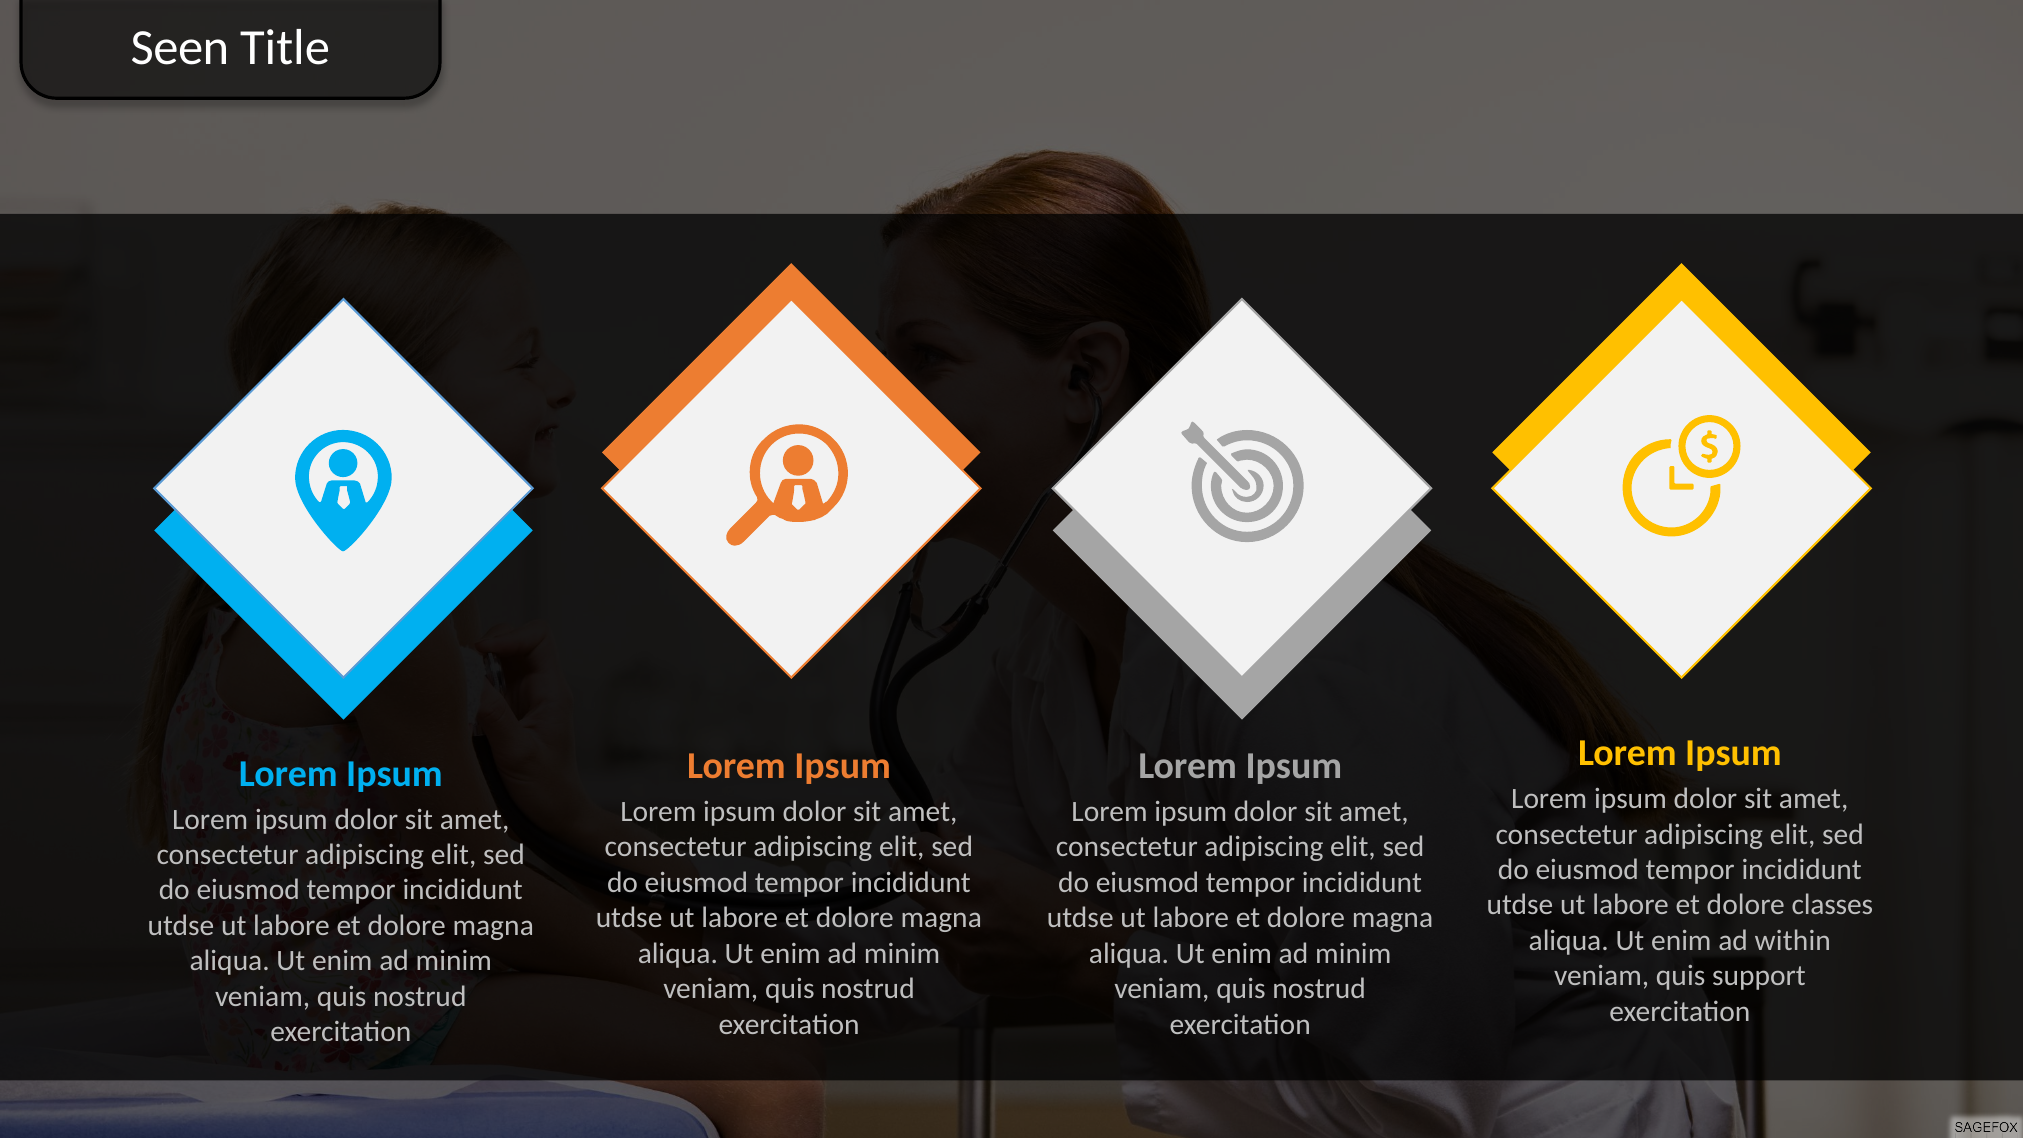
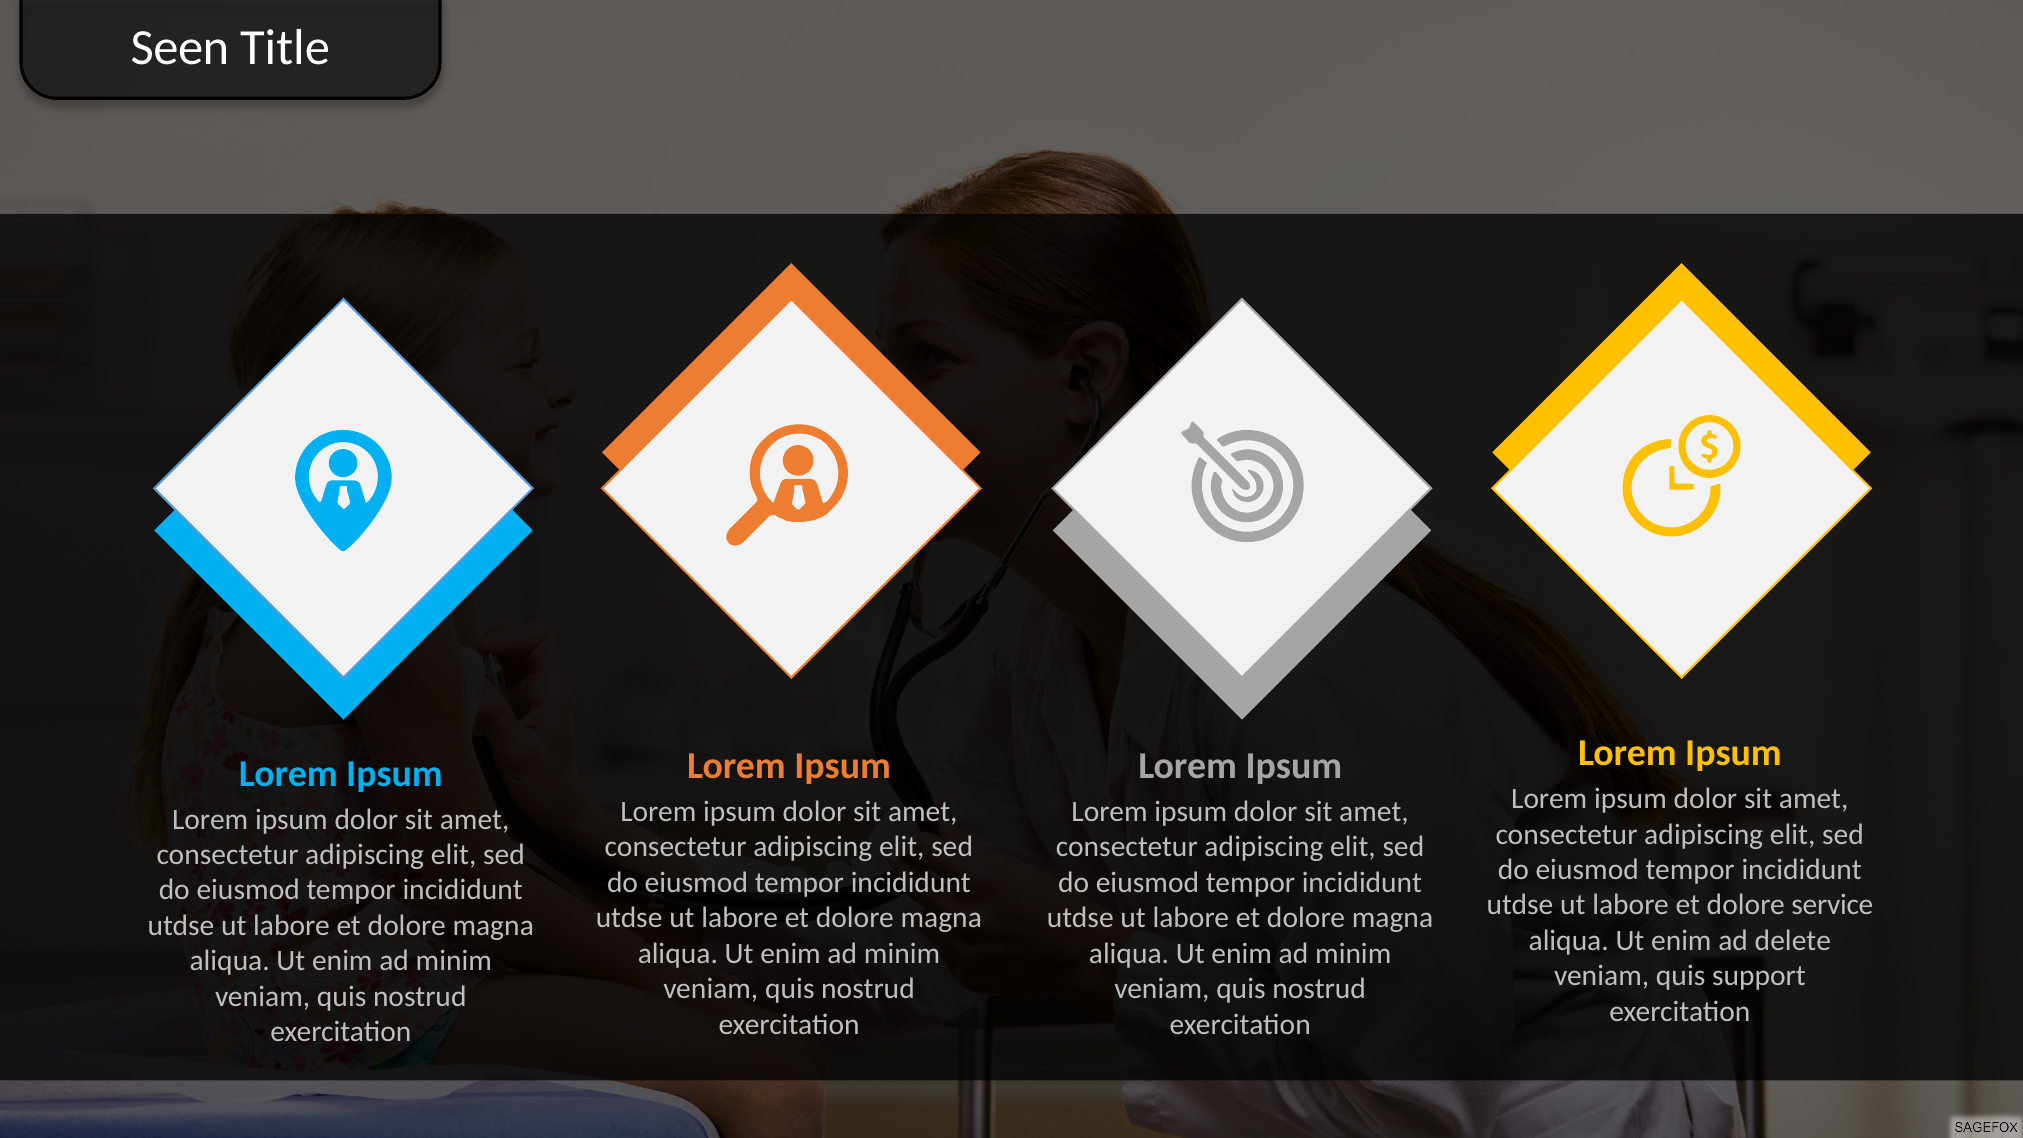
classes: classes -> service
within: within -> delete
